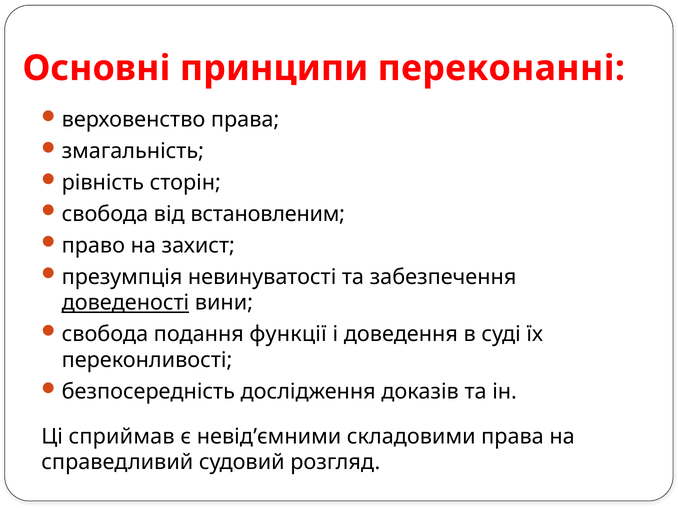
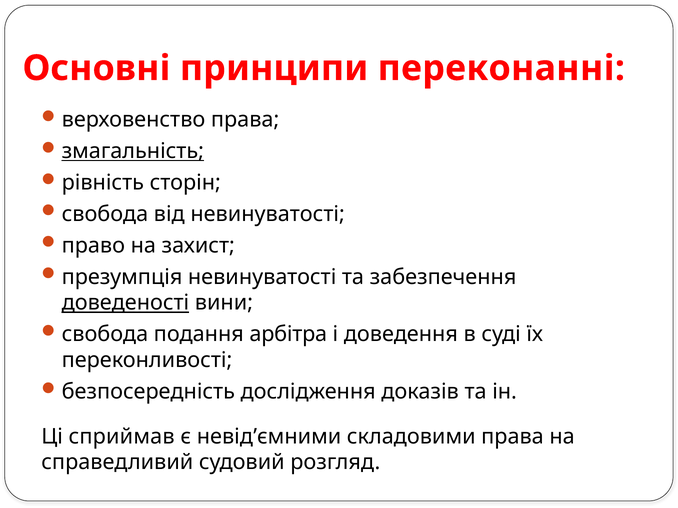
змагальність underline: none -> present
від встановленим: встановленим -> невинуватості
функції: функції -> арбітра
